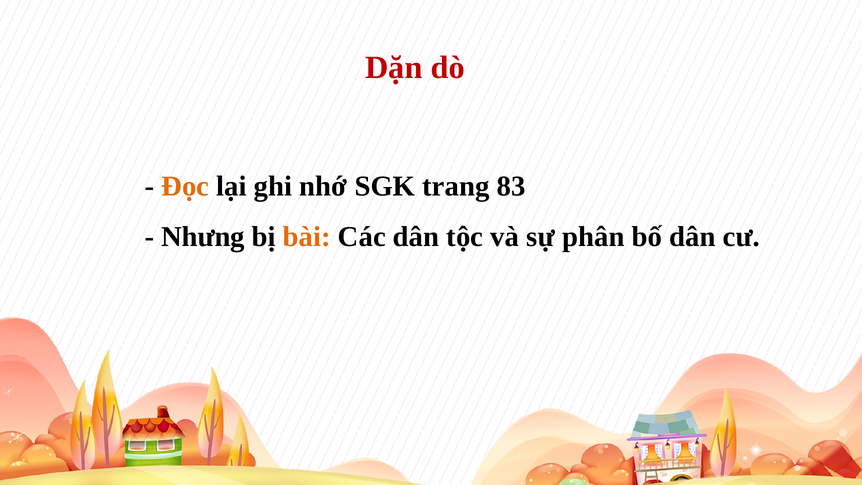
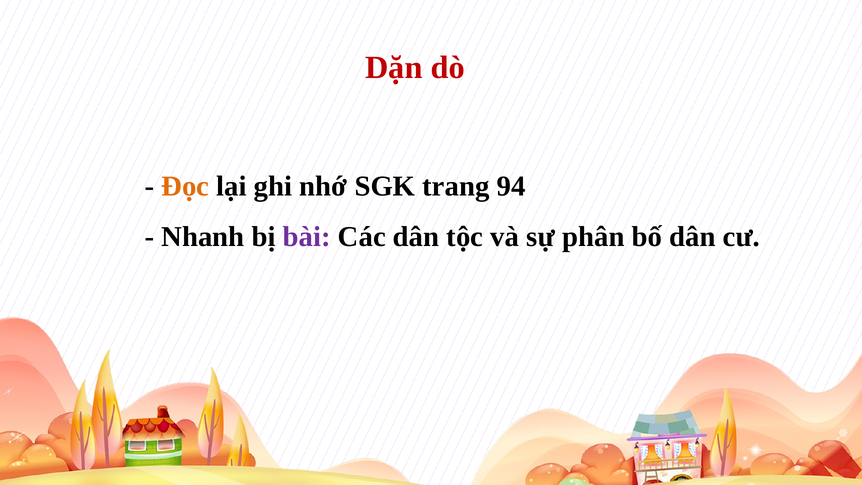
83: 83 -> 94
Nhưng: Nhưng -> Nhanh
bài colour: orange -> purple
